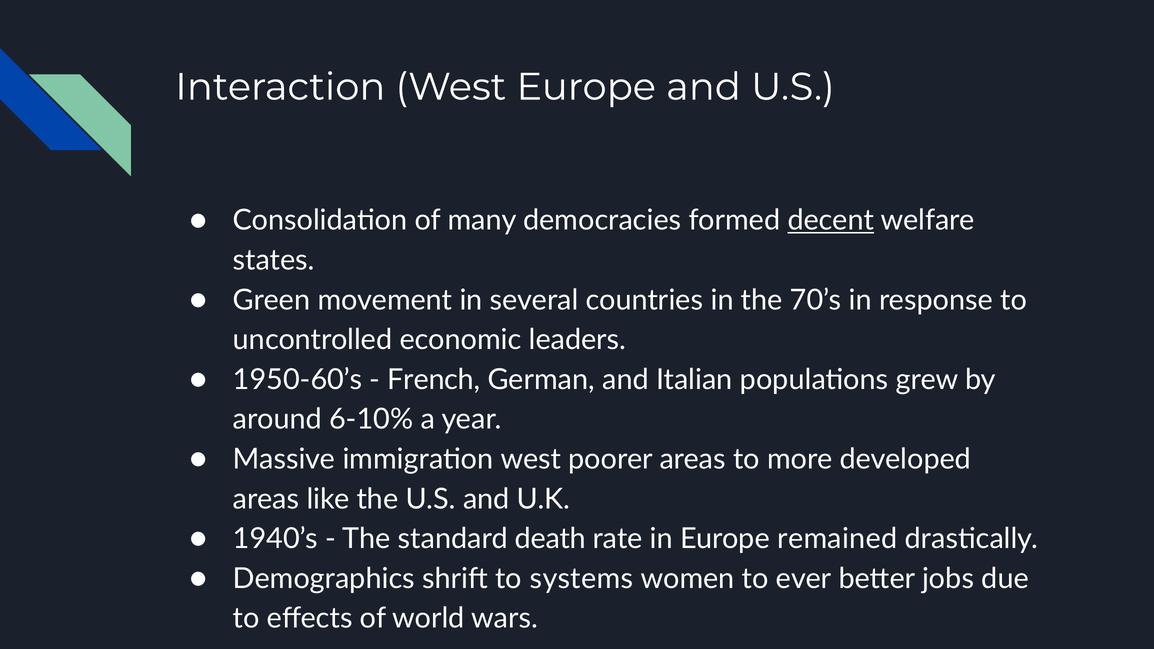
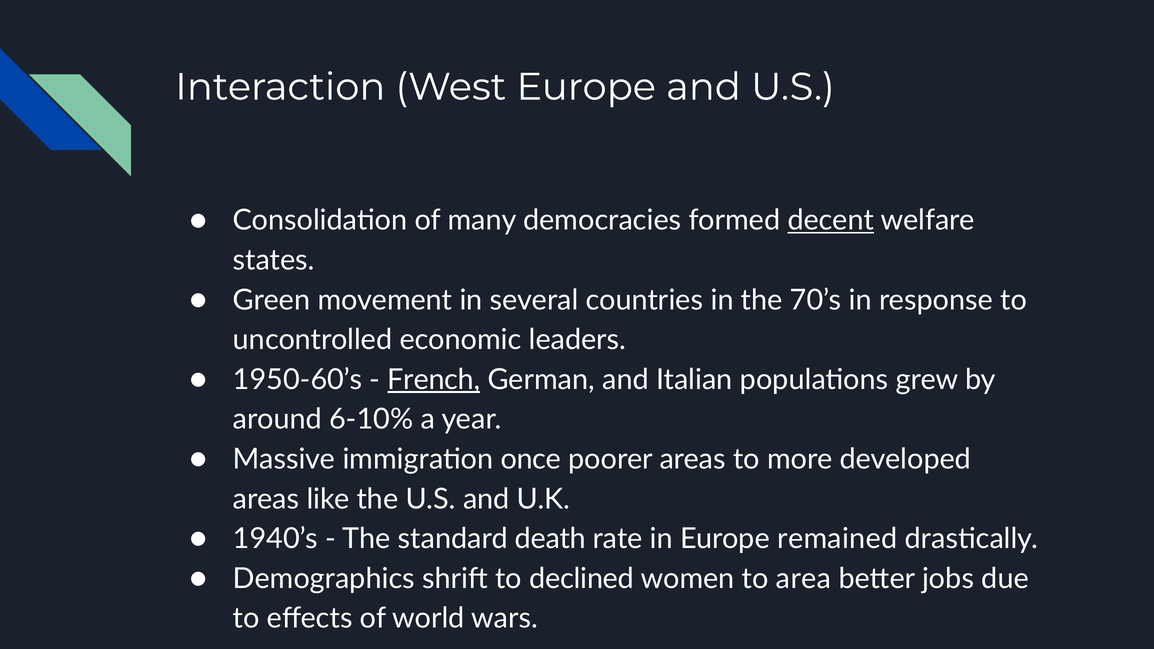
French underline: none -> present
immigration west: west -> once
systems: systems -> declined
ever: ever -> area
